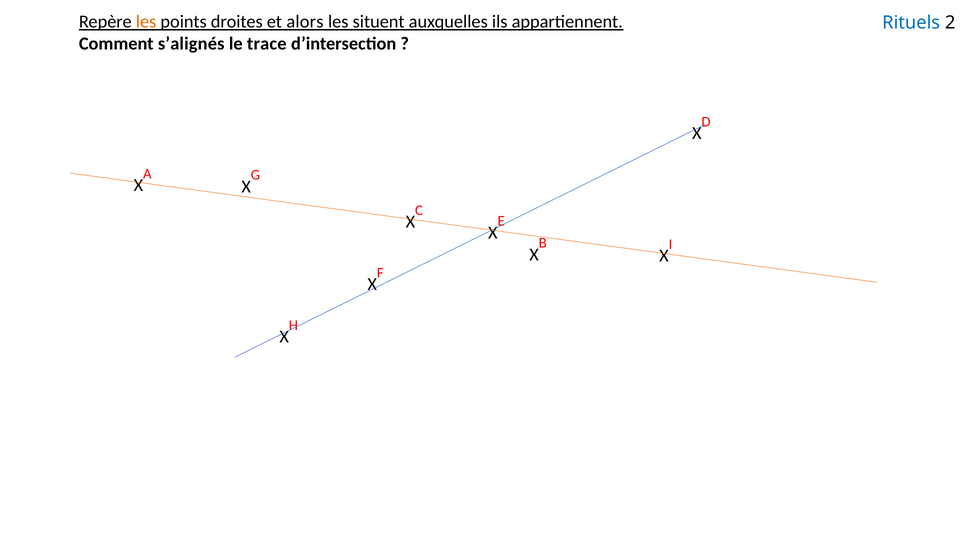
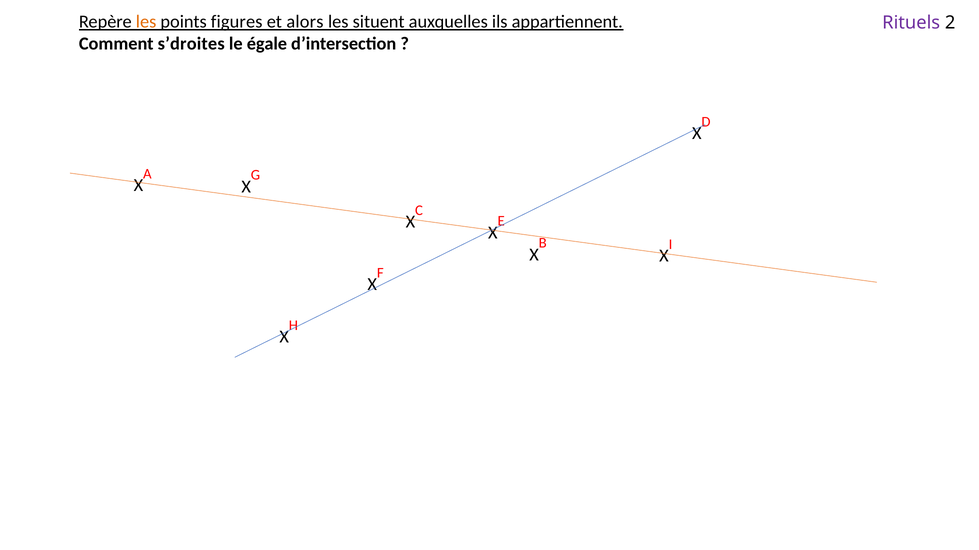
droites: droites -> figures
Rituels colour: blue -> purple
s’alignés: s’alignés -> s’droites
trace: trace -> égale
